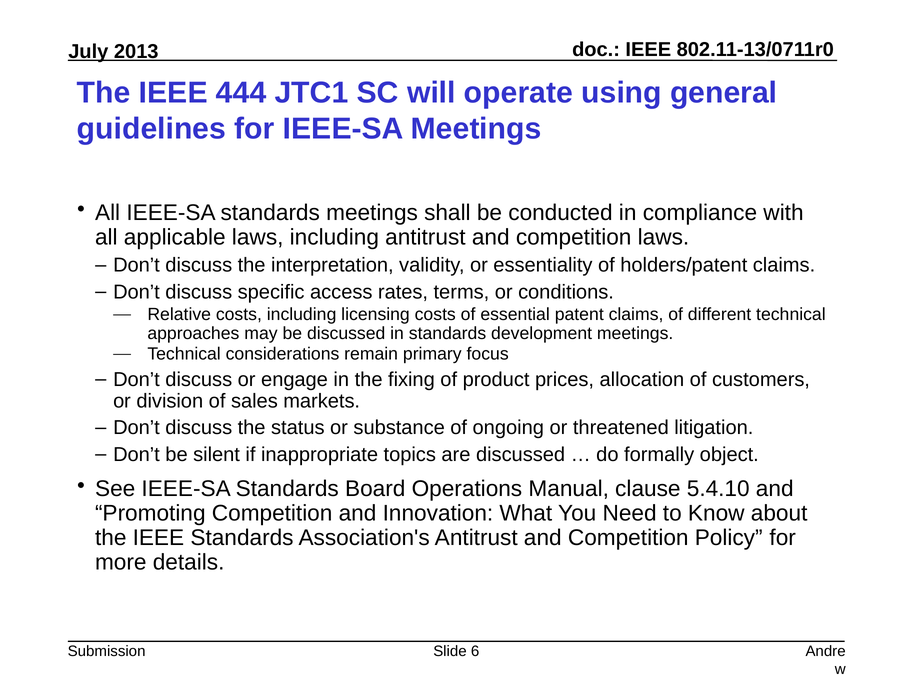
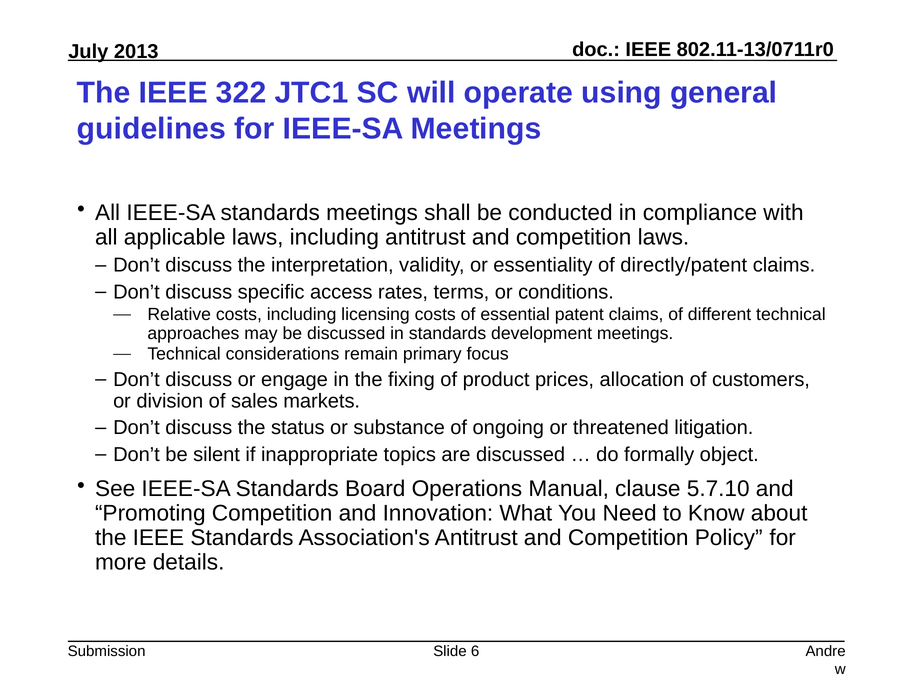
444: 444 -> 322
holders/patent: holders/patent -> directly/patent
5.4.10: 5.4.10 -> 5.7.10
